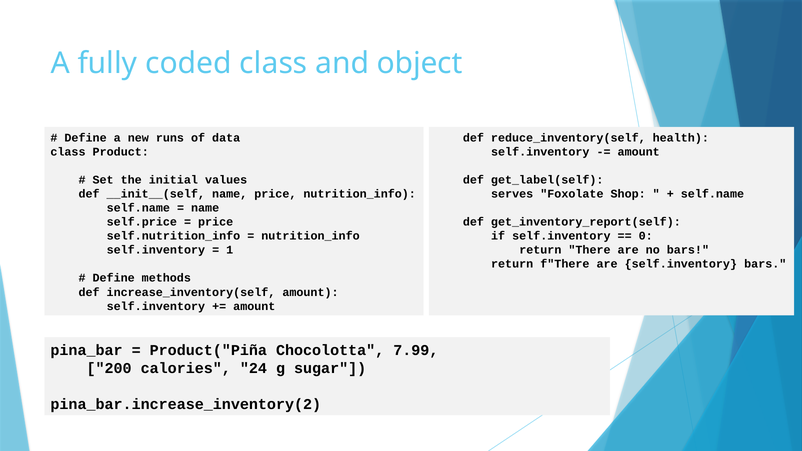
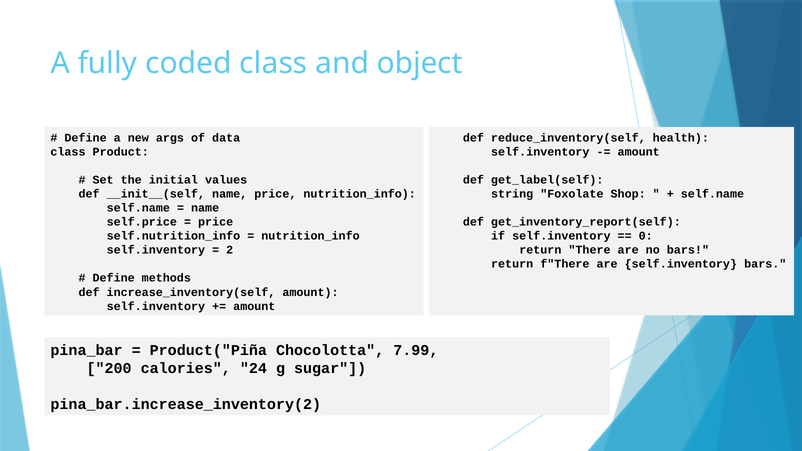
runs: runs -> args
serves: serves -> string
1: 1 -> 2
